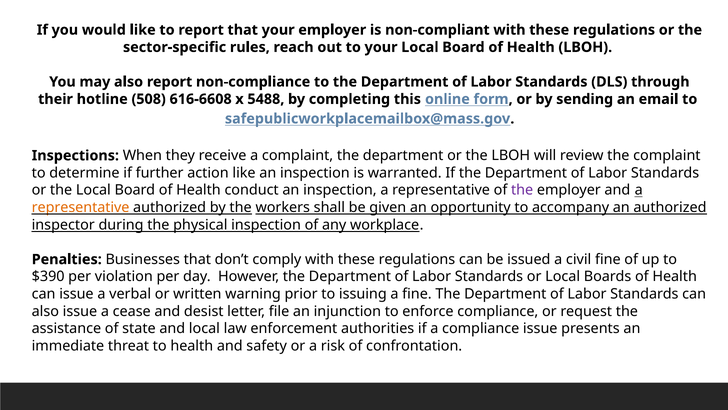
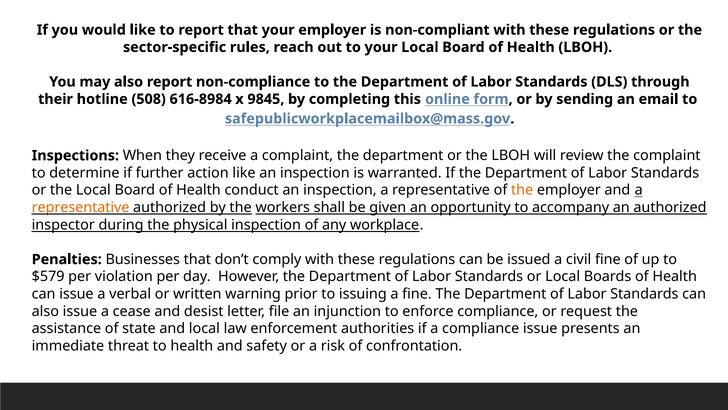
616-6608: 616-6608 -> 616-8984
5488: 5488 -> 9845
the at (522, 190) colour: purple -> orange
$390: $390 -> $579
